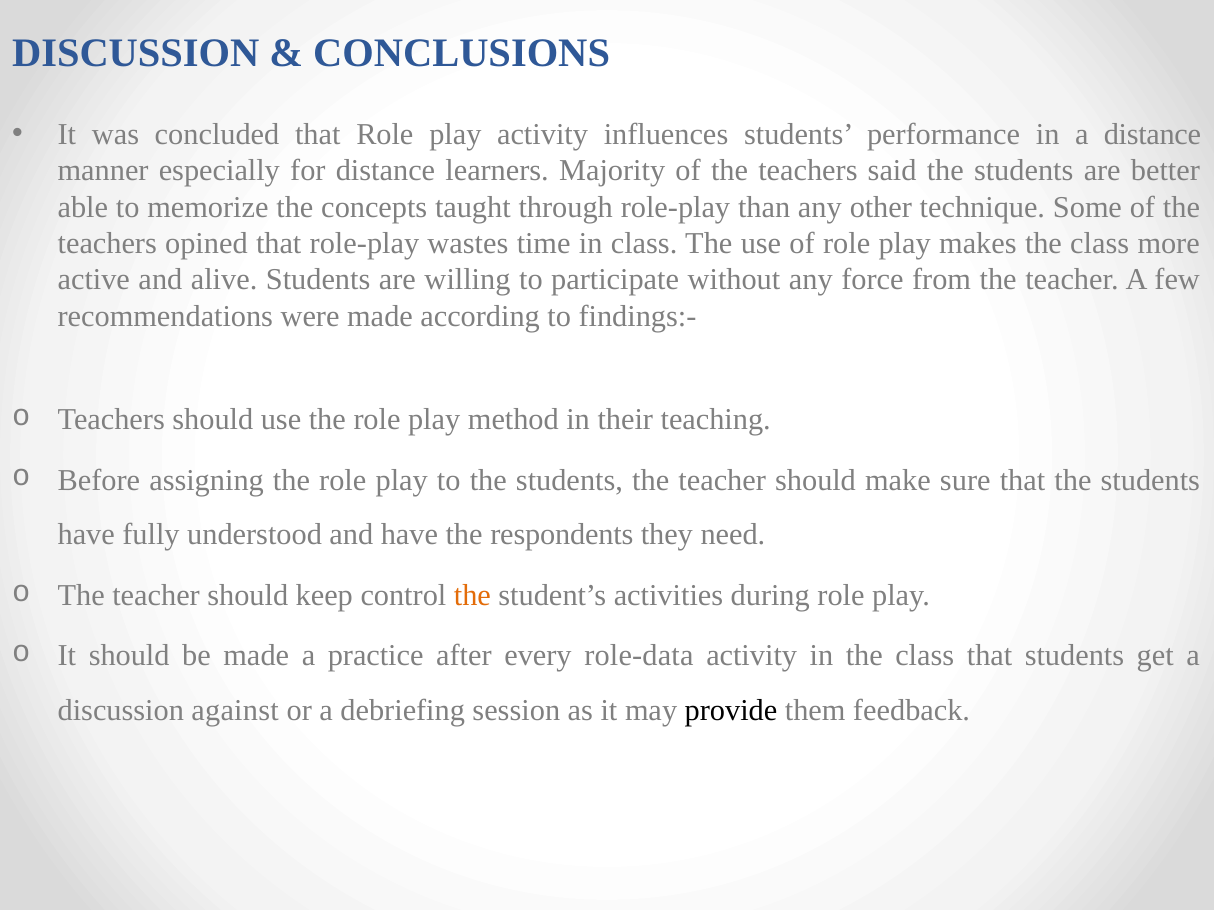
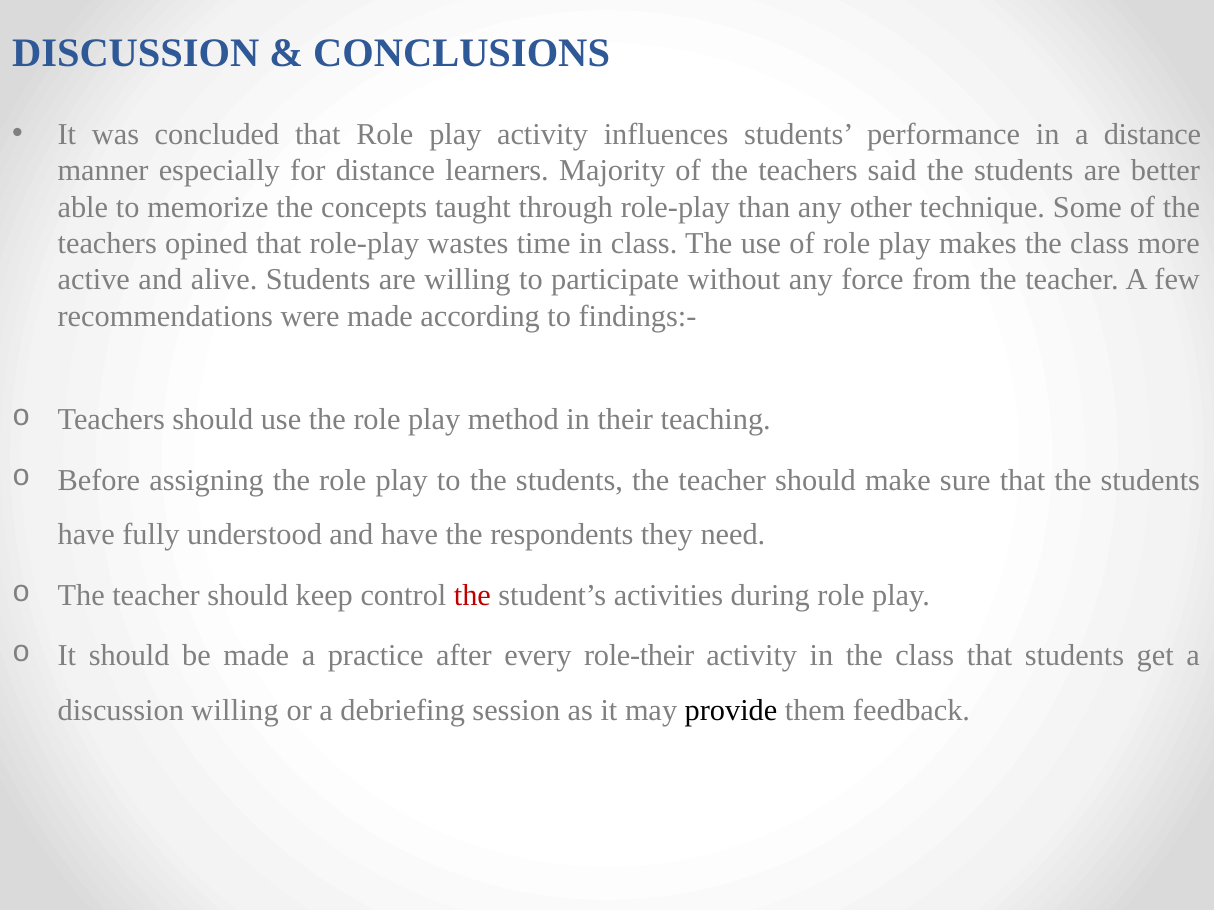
the at (472, 596) colour: orange -> red
role-data: role-data -> role-their
discussion against: against -> willing
